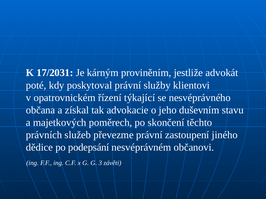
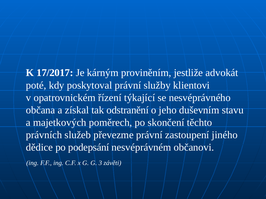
17/2031: 17/2031 -> 17/2017
advokacie: advokacie -> odstranění
